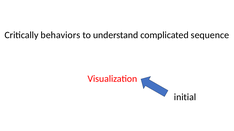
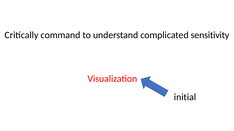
behaviors: behaviors -> command
sequence: sequence -> sensitivity
